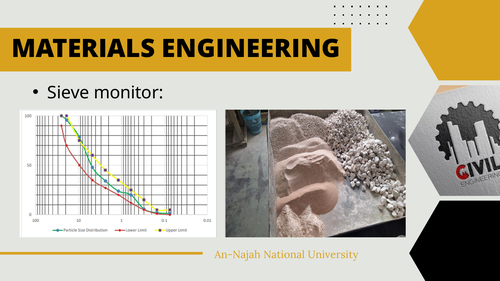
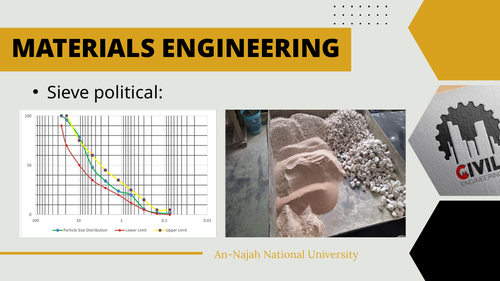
monitor: monitor -> political
